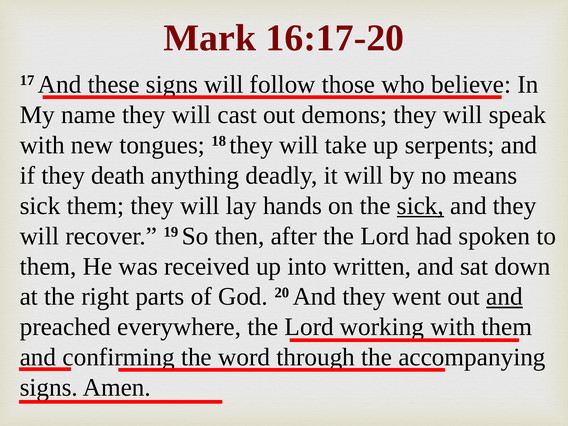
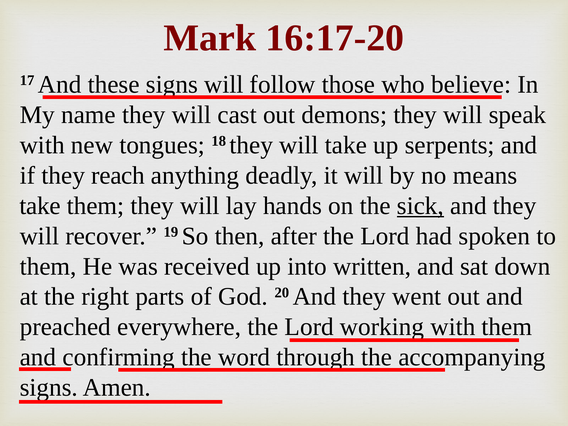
death: death -> reach
sick at (40, 206): sick -> take
and at (504, 297) underline: present -> none
